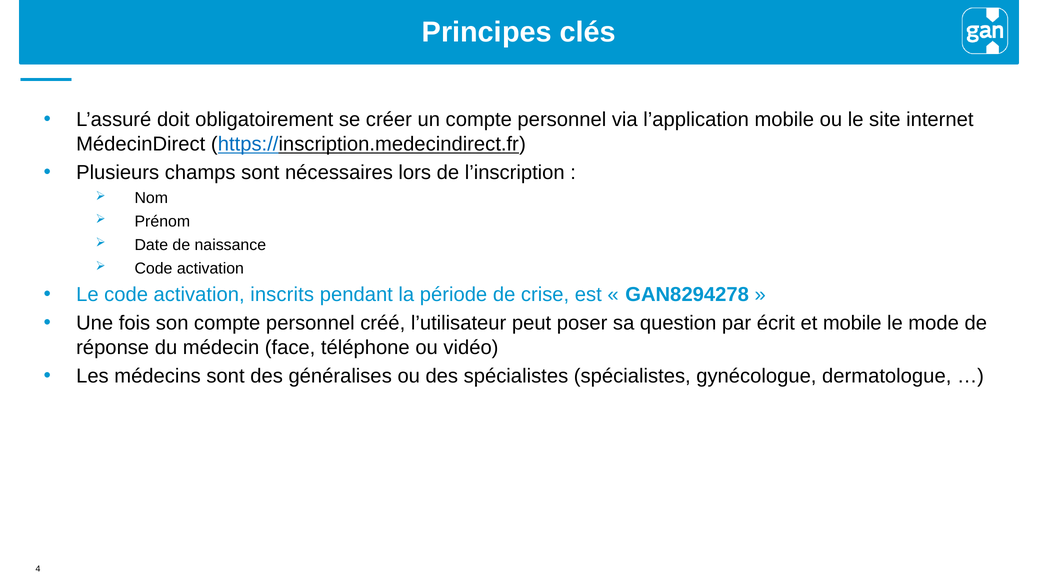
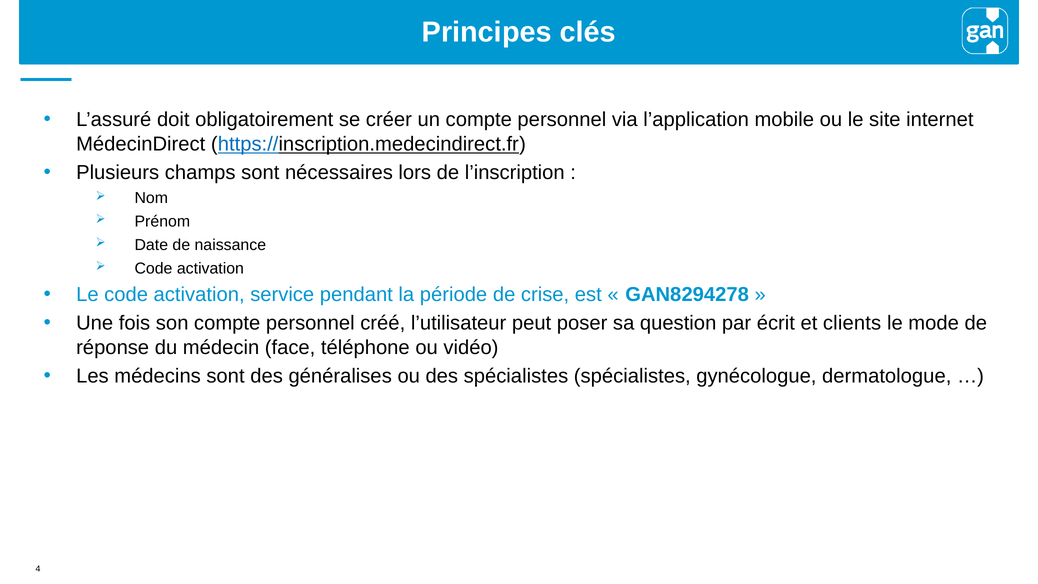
inscrits: inscrits -> service
et mobile: mobile -> clients
